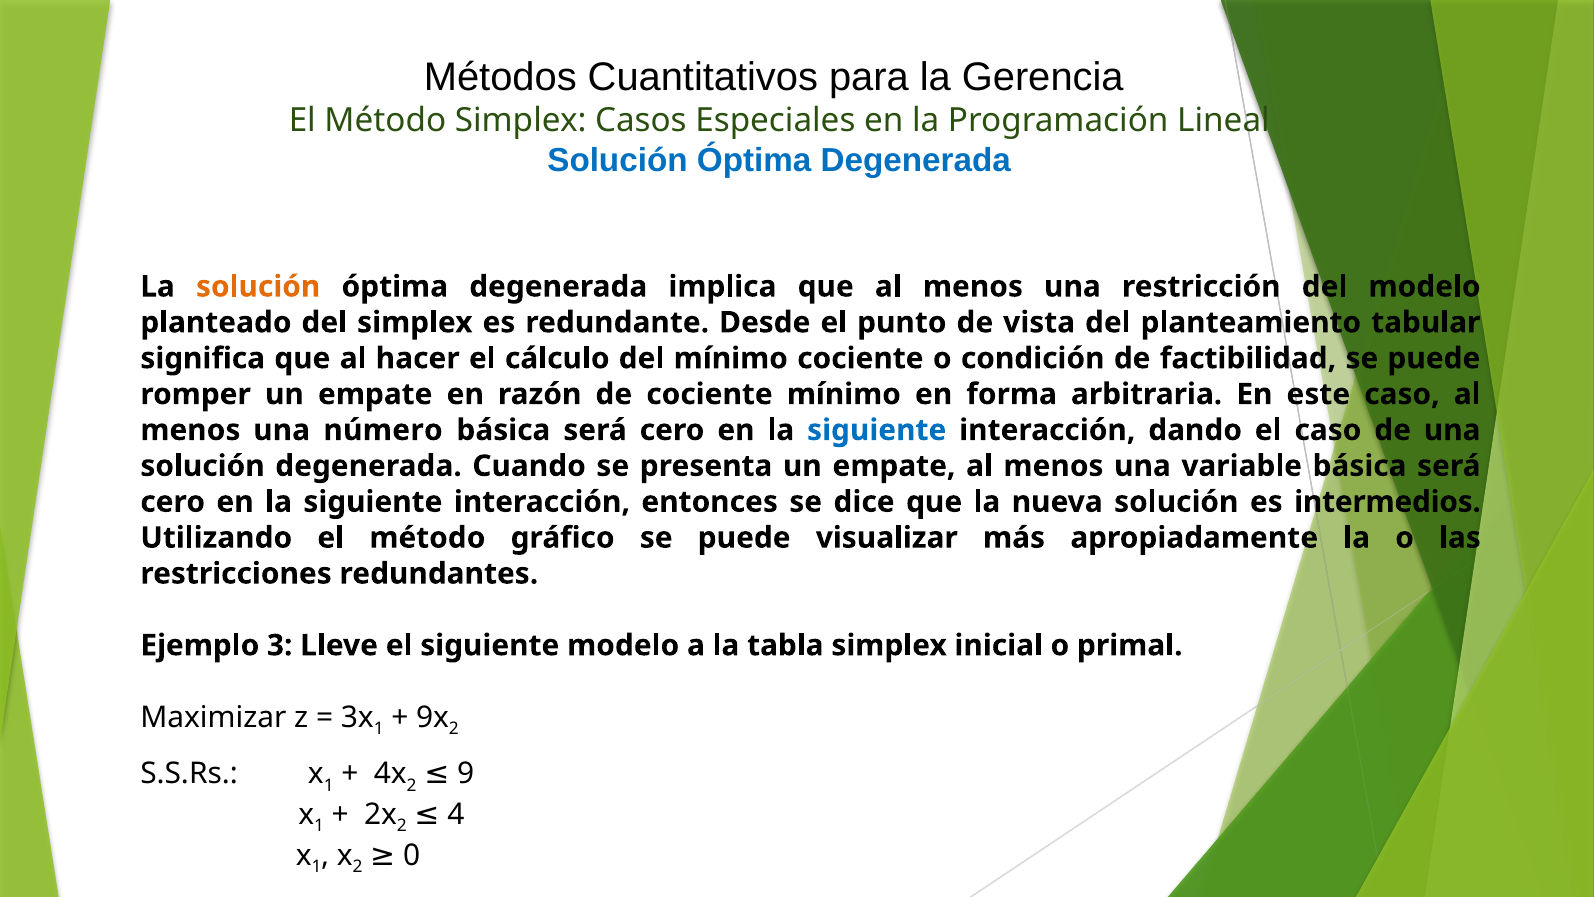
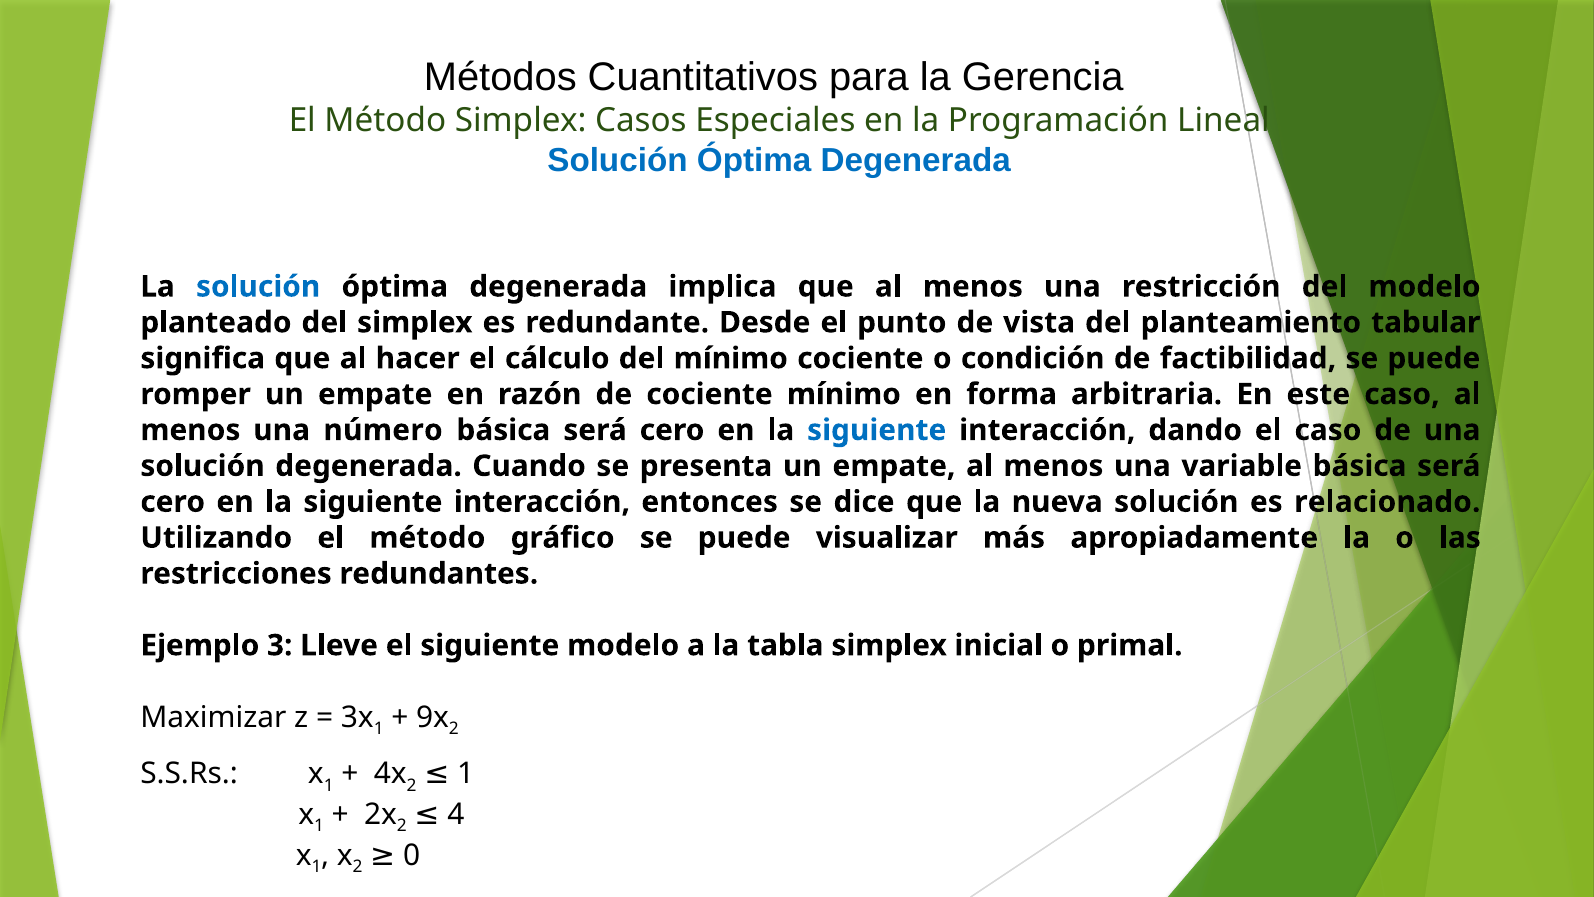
solución at (258, 287) colour: orange -> blue
intermedios: intermedios -> relacionado
9 at (466, 774): 9 -> 1
